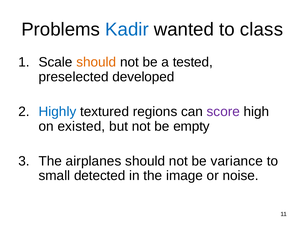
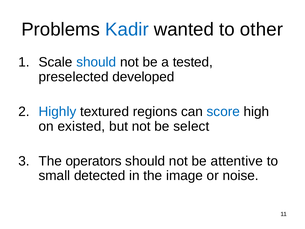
class: class -> other
should at (96, 62) colour: orange -> blue
score colour: purple -> blue
empty: empty -> select
airplanes: airplanes -> operators
variance: variance -> attentive
